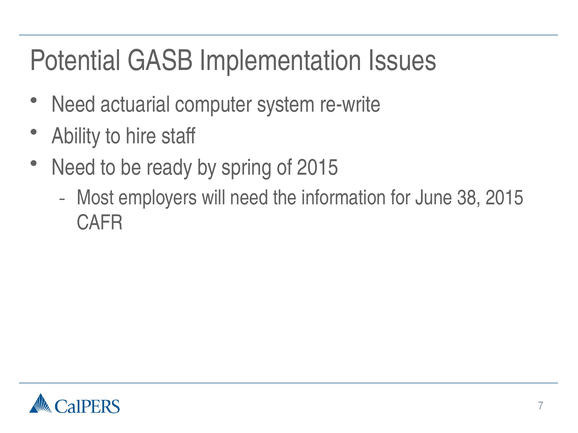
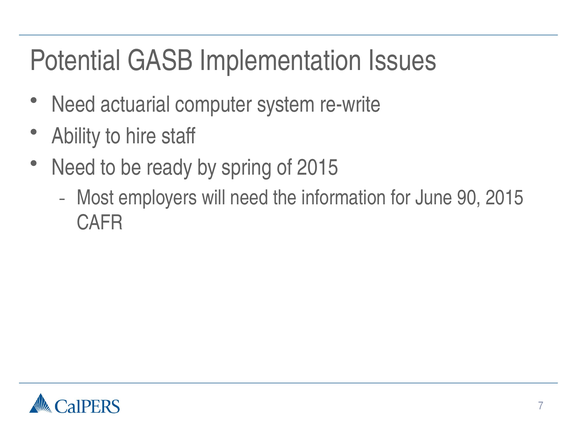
38: 38 -> 90
